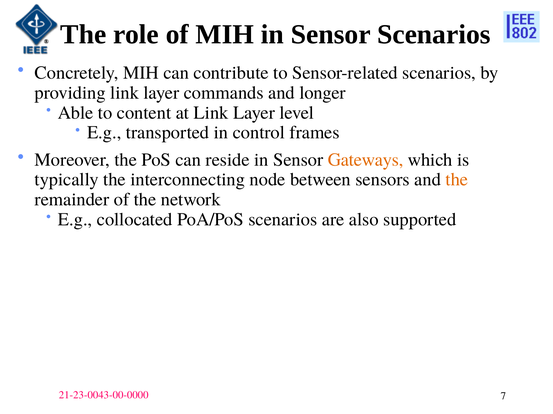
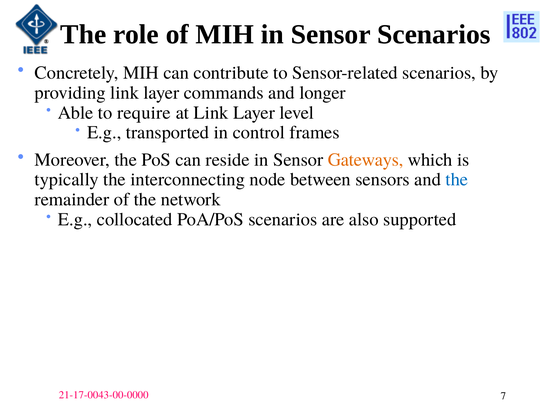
content: content -> require
the at (457, 180) colour: orange -> blue
21-23-0043-00-0000: 21-23-0043-00-0000 -> 21-17-0043-00-0000
